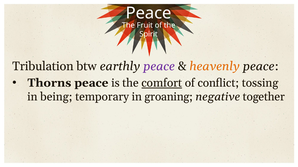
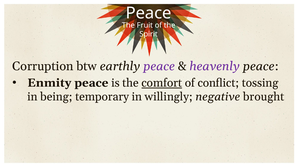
Tribulation: Tribulation -> Corruption
heavenly colour: orange -> purple
Thorns: Thorns -> Enmity
groaning: groaning -> willingly
together: together -> brought
